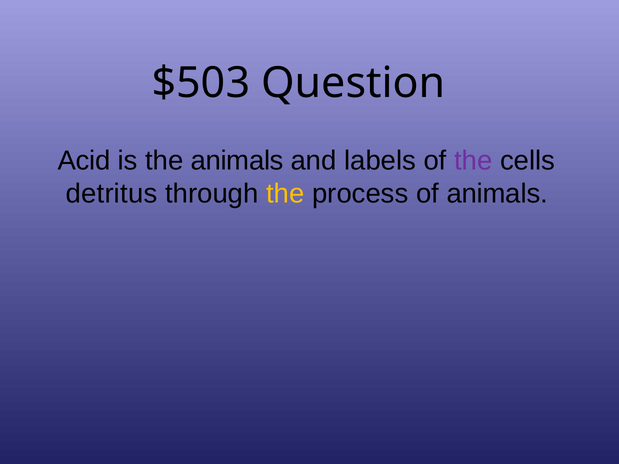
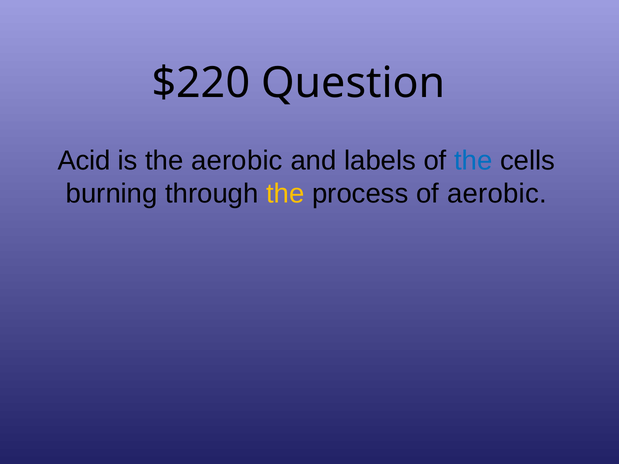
$503: $503 -> $220
the animals: animals -> aerobic
the at (473, 161) colour: purple -> blue
detritus: detritus -> burning
of animals: animals -> aerobic
